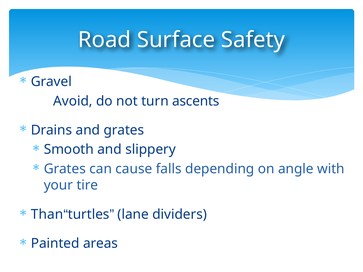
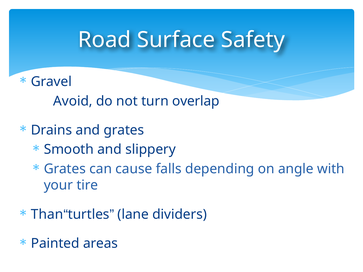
ascents: ascents -> overlap
